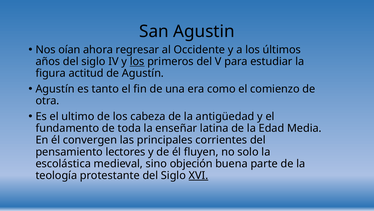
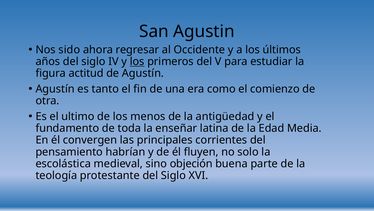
oían: oían -> sido
cabeza: cabeza -> menos
lectores: lectores -> habrían
XVI underline: present -> none
